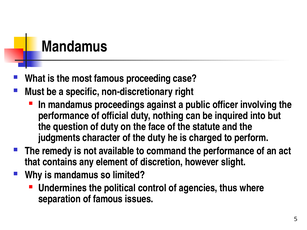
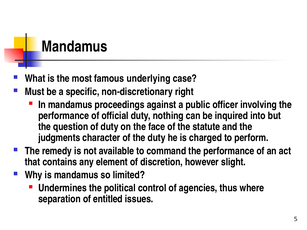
proceeding: proceeding -> underlying
of famous: famous -> entitled
